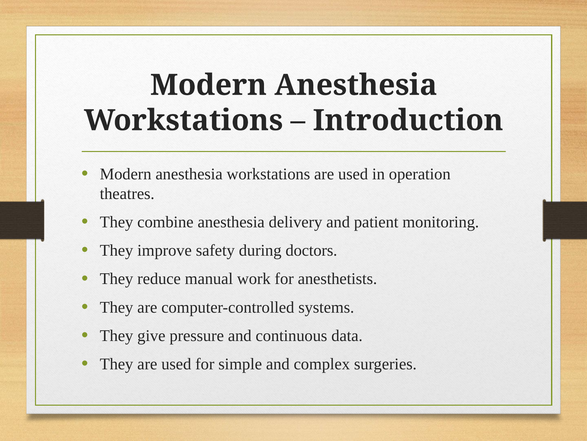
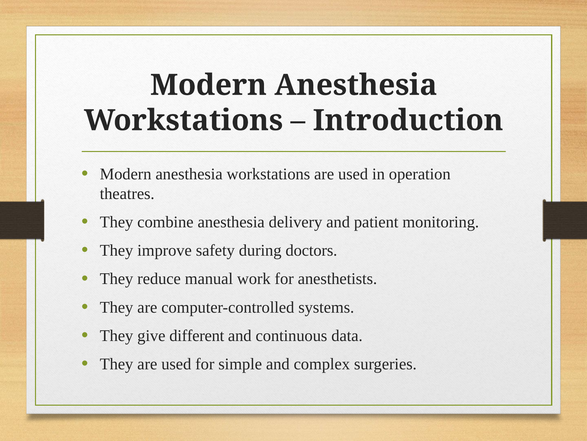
pressure: pressure -> different
